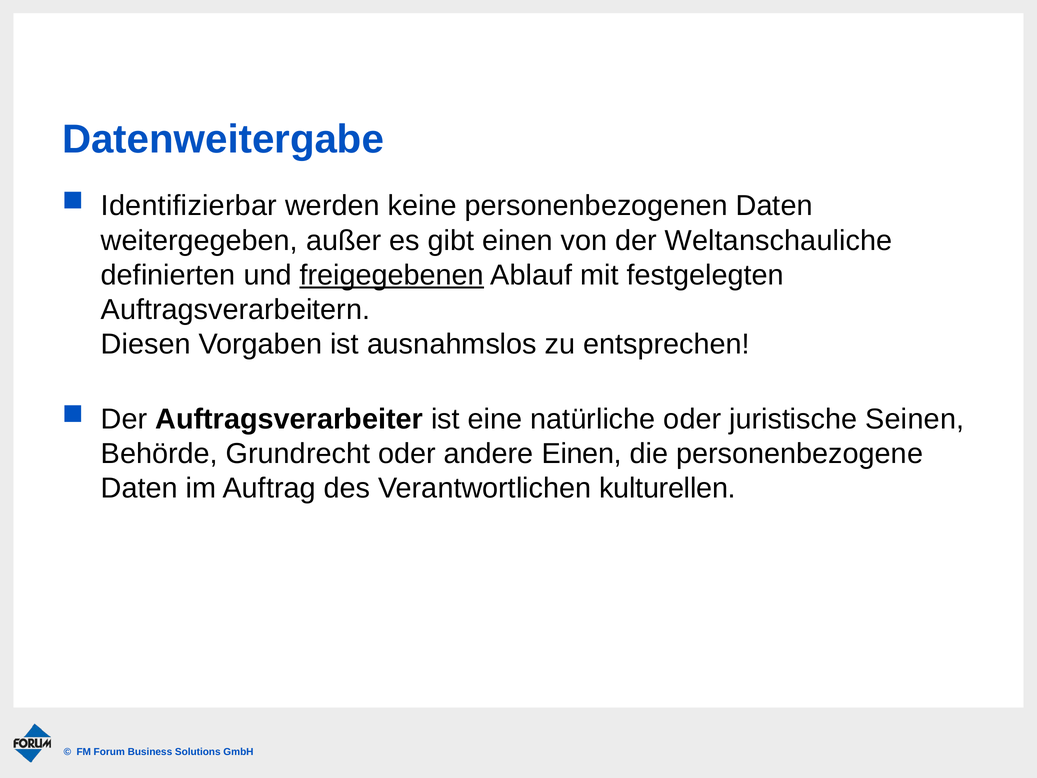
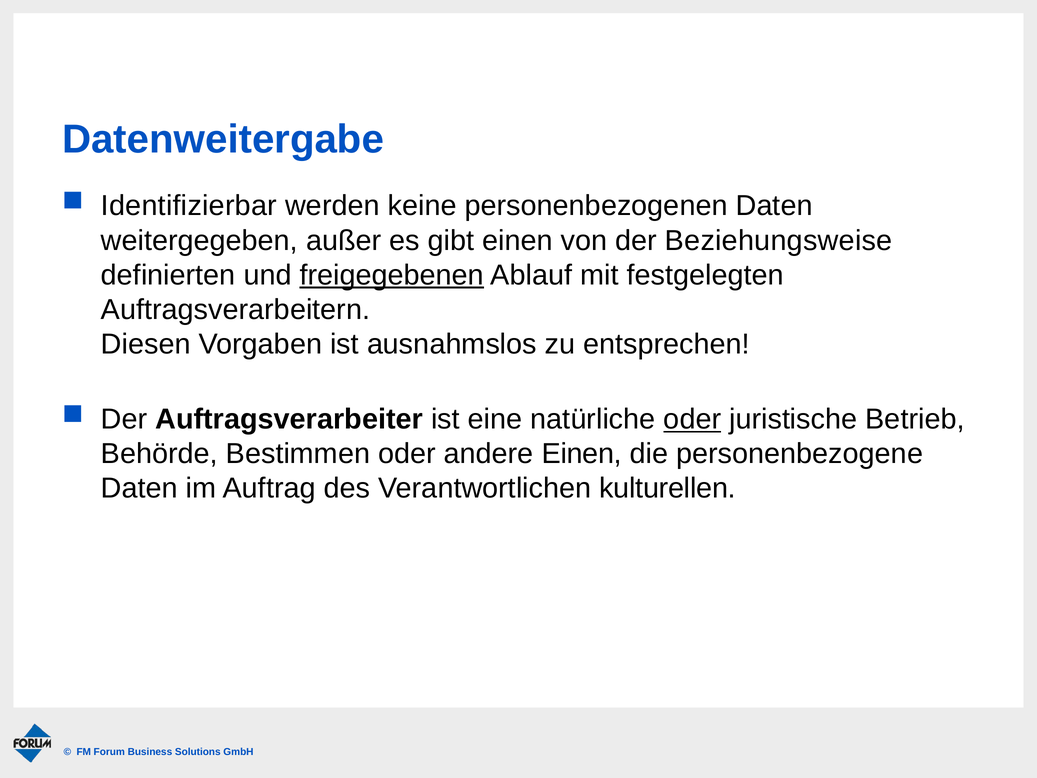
Weltanschauliche: Weltanschauliche -> Beziehungsweise
oder at (692, 419) underline: none -> present
Seinen: Seinen -> Betrieb
Grundrecht: Grundrecht -> Bestimmen
